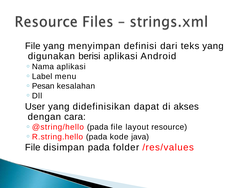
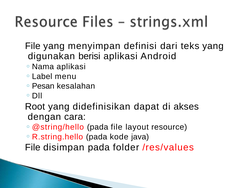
User: User -> Root
